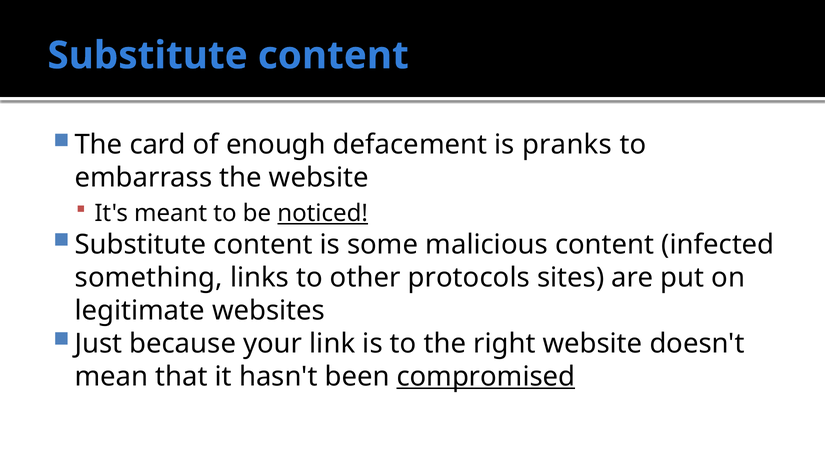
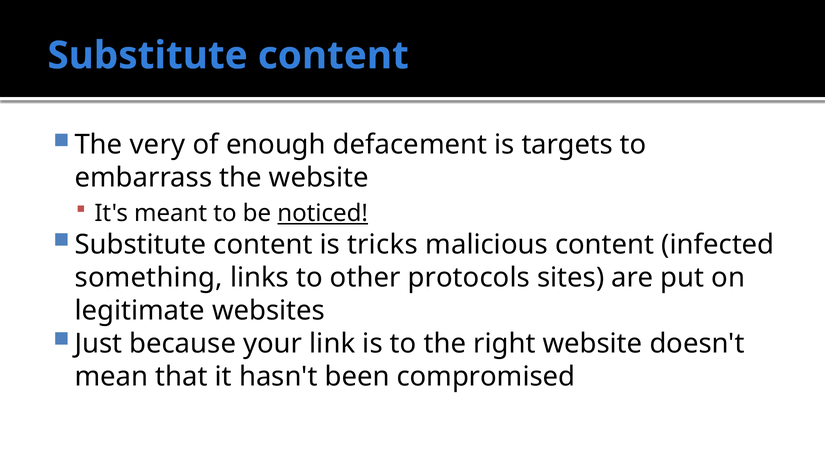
card: card -> very
pranks: pranks -> targets
some: some -> tricks
compromised underline: present -> none
